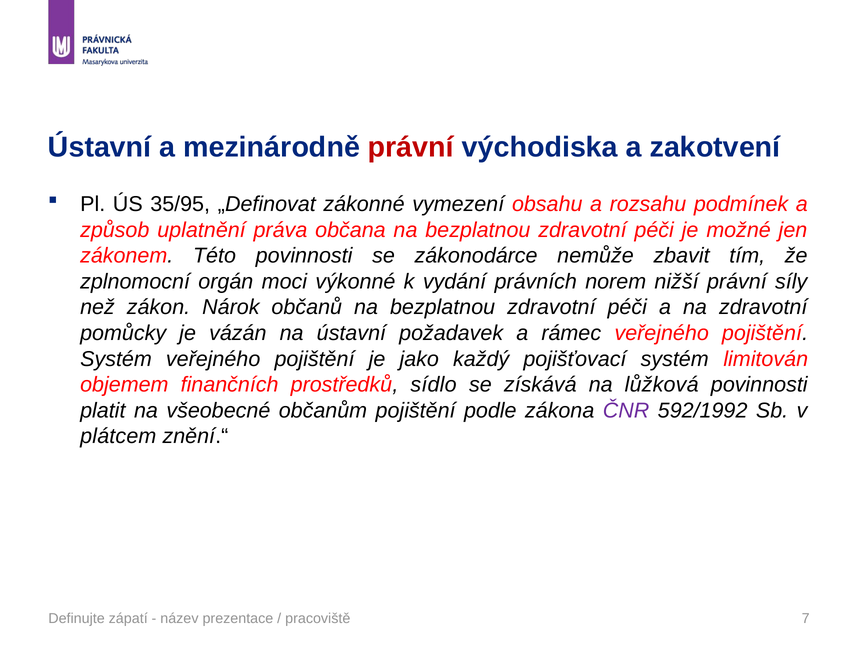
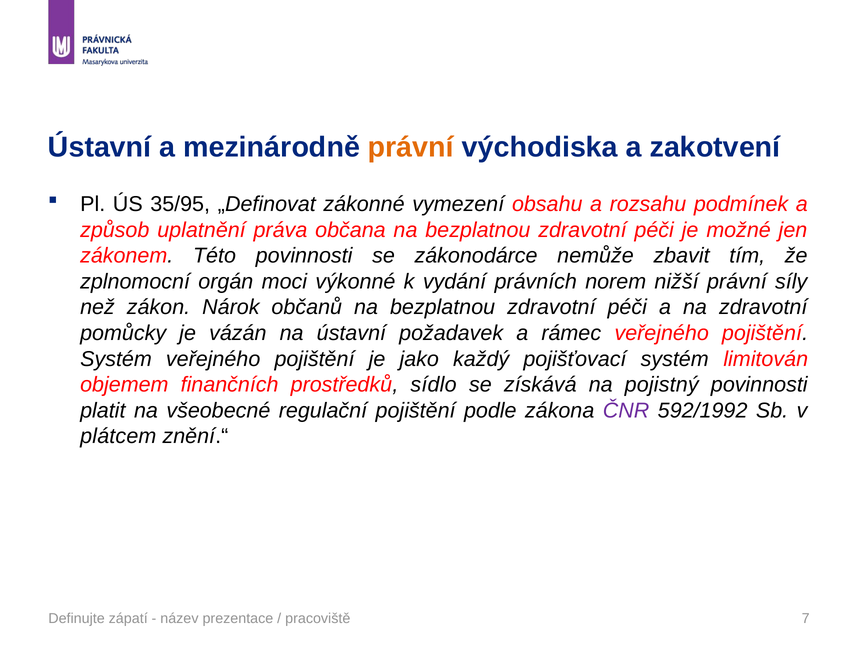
právní at (411, 147) colour: red -> orange
lůžková: lůžková -> pojistný
občanům: občanům -> regulační
